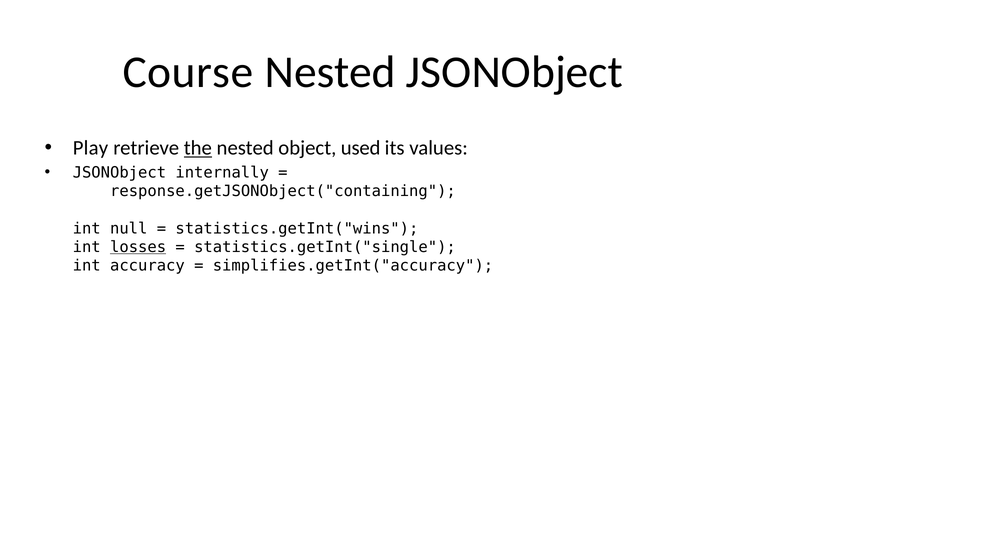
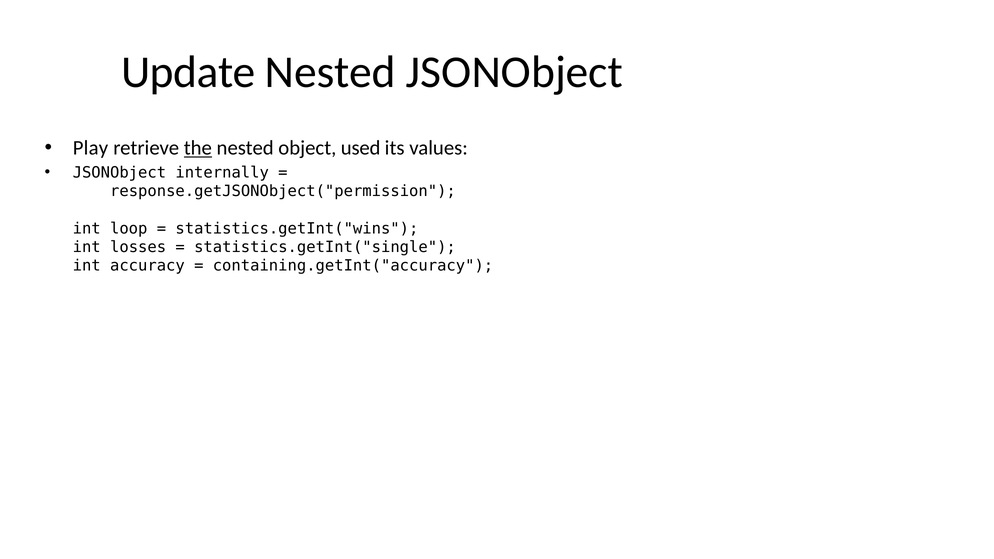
Course: Course -> Update
response.getJSONObject("containing: response.getJSONObject("containing -> response.getJSONObject("permission
null: null -> loop
losses underline: present -> none
simplifies.getInt("accuracy: simplifies.getInt("accuracy -> containing.getInt("accuracy
